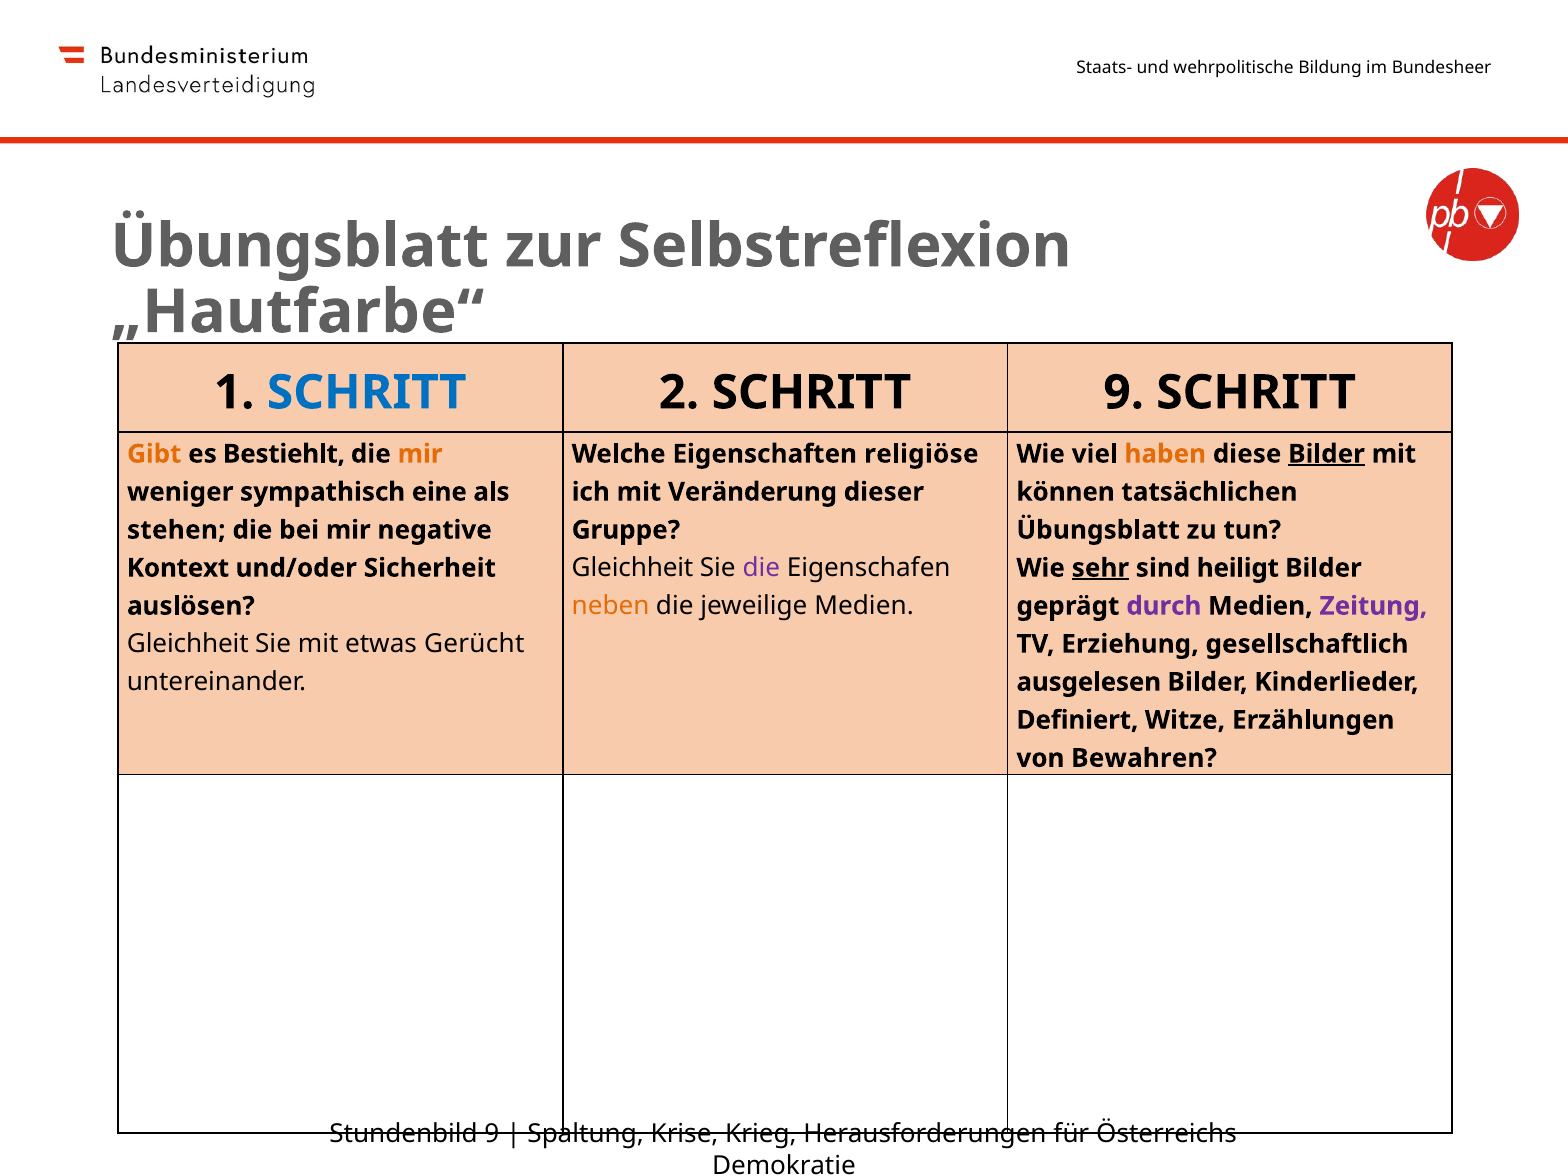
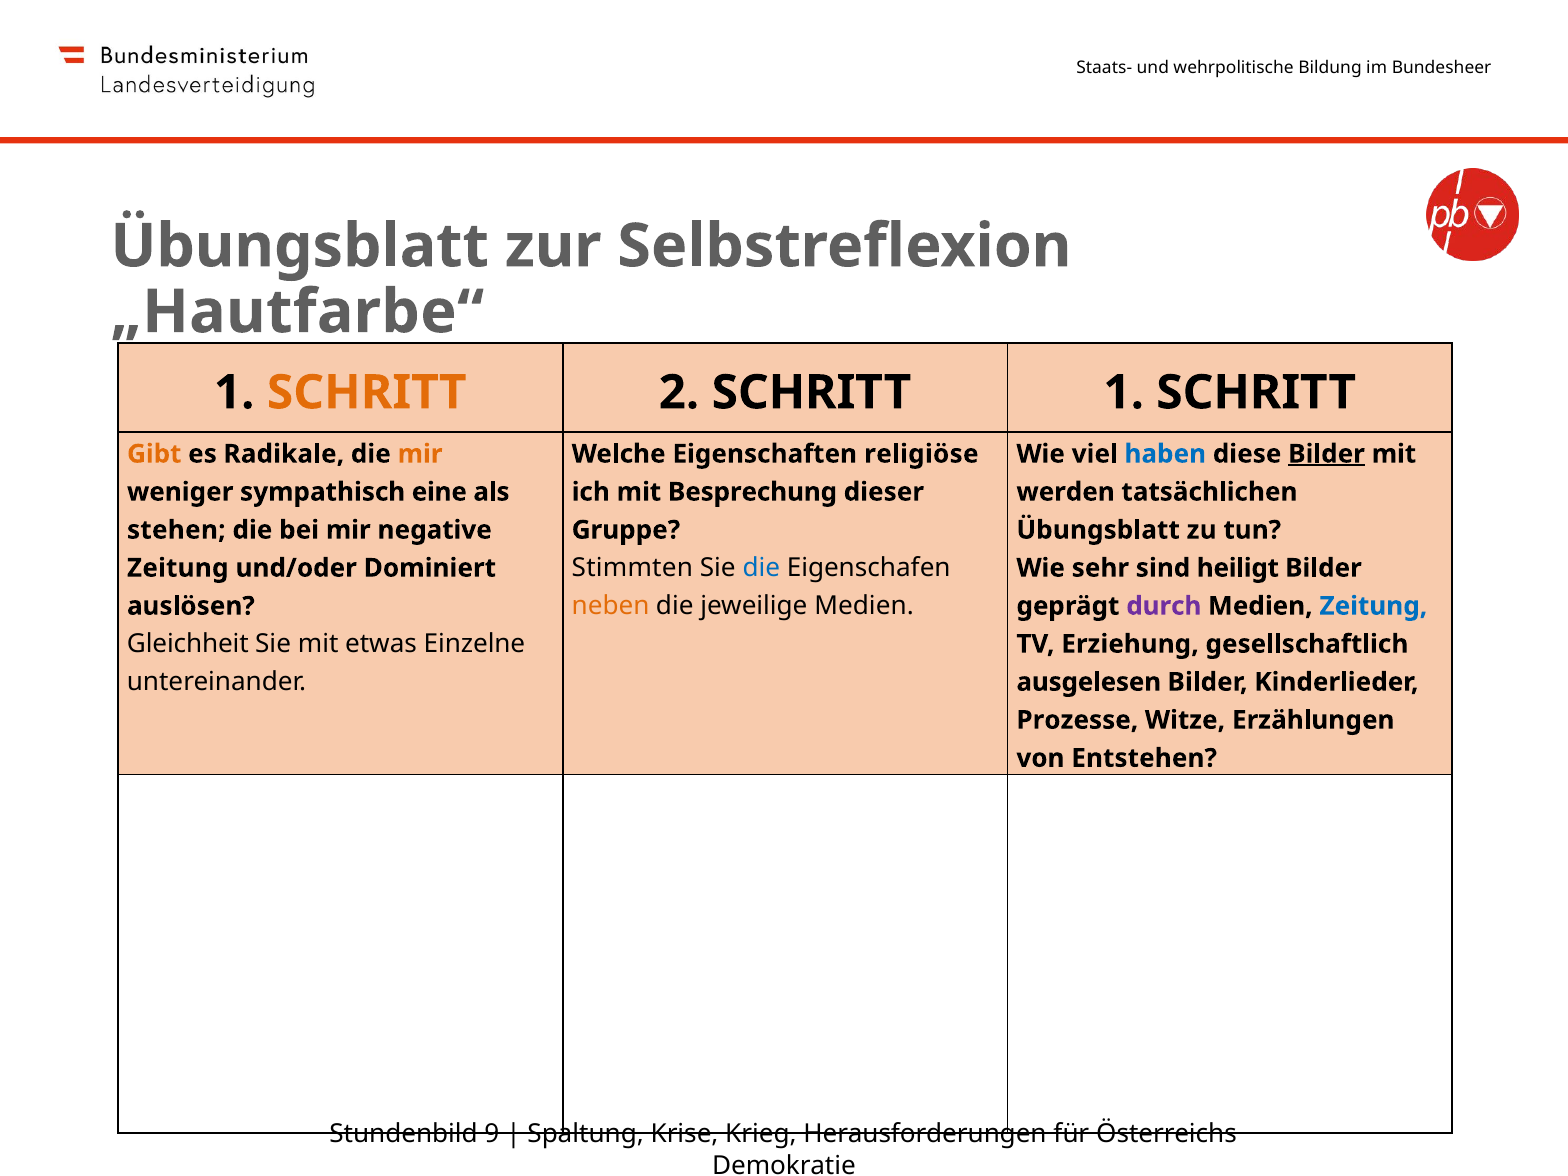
SCHRITT at (367, 393) colour: blue -> orange
SCHRITT 9: 9 -> 1
Bestiehlt: Bestiehlt -> Radikale
haben colour: orange -> blue
Veränderung: Veränderung -> Besprechung
können: können -> werden
Gleichheit at (633, 568): Gleichheit -> Stimmten
die at (761, 568) colour: purple -> blue
Kontext at (178, 568): Kontext -> Zeitung
Sicherheit: Sicherheit -> Dominiert
sehr underline: present -> none
Zeitung at (1373, 606) colour: purple -> blue
Gerücht: Gerücht -> Einzelne
Definiert: Definiert -> Prozesse
Bewahren: Bewahren -> Entstehen
